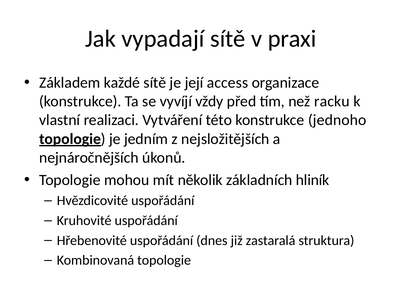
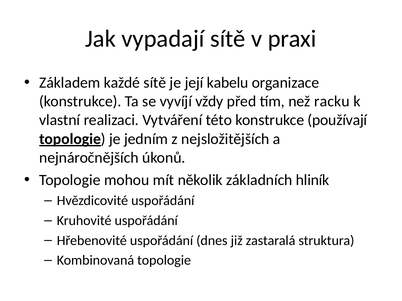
access: access -> kabelu
jednoho: jednoho -> používají
